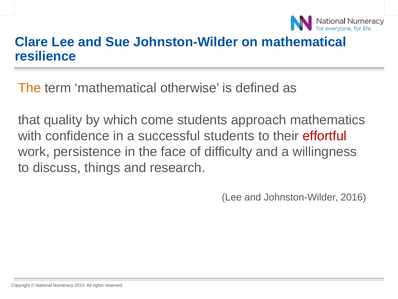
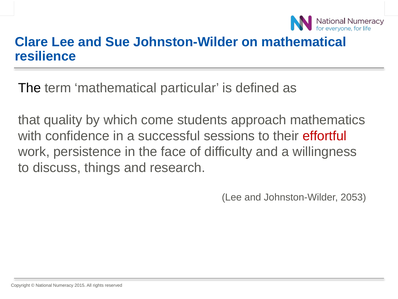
The at (29, 88) colour: orange -> black
otherwise: otherwise -> particular
successful students: students -> sessions
2016: 2016 -> 2053
